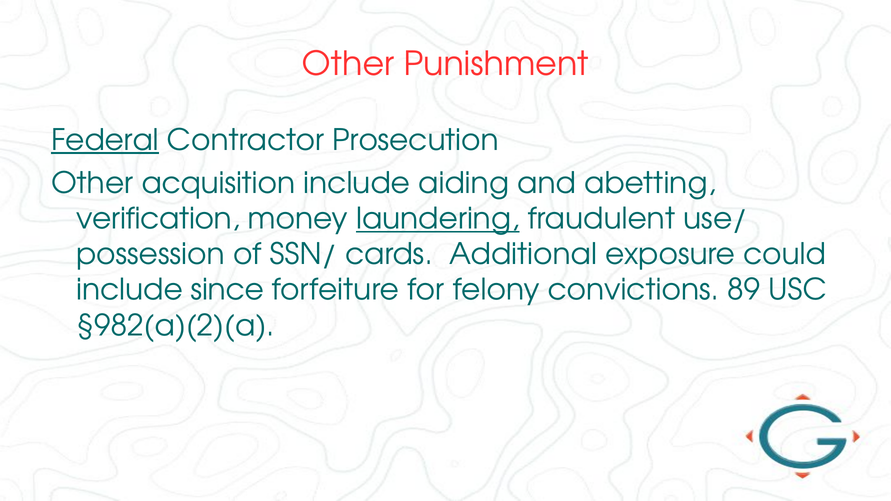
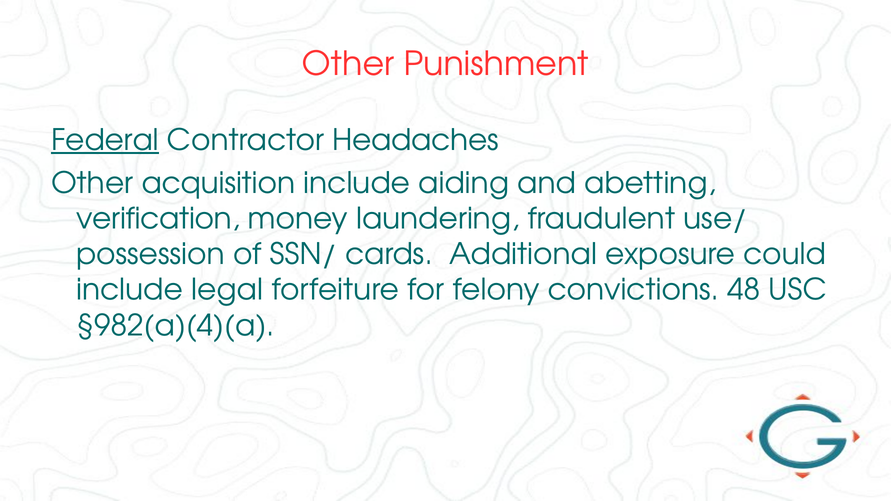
Prosecution: Prosecution -> Headaches
laundering underline: present -> none
since: since -> legal
89: 89 -> 48
§982(a)(2)(a: §982(a)(2)(a -> §982(a)(4)(a
